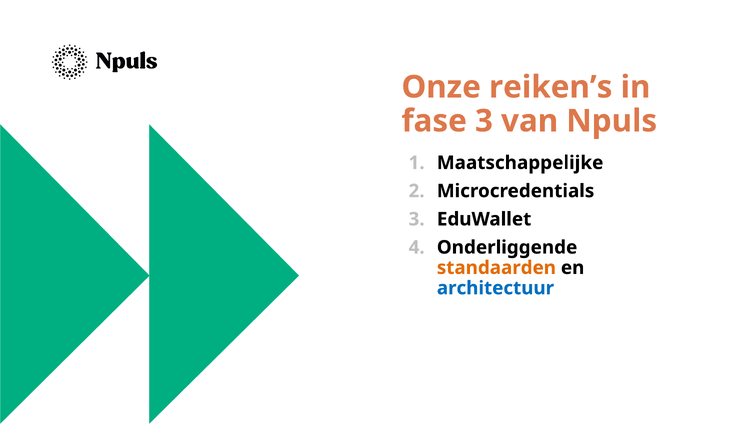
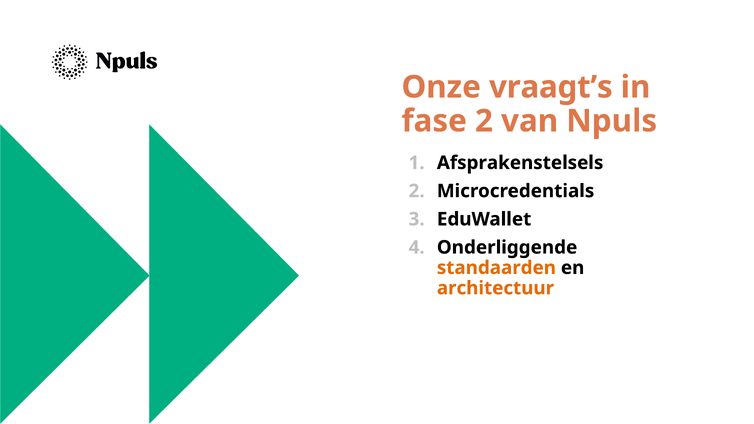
reiken’s: reiken’s -> vraagt’s
fase 3: 3 -> 2
Maatschappelijke: Maatschappelijke -> Afsprakenstelsels
architectuur colour: blue -> orange
